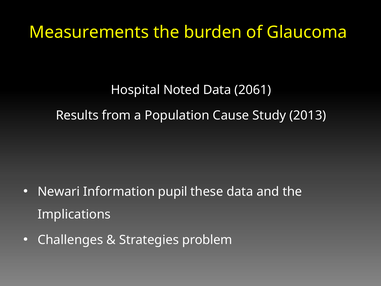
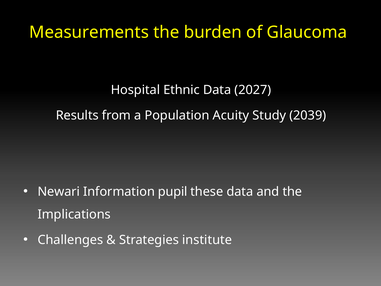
Noted: Noted -> Ethnic
2061: 2061 -> 2027
Cause: Cause -> Acuity
2013: 2013 -> 2039
problem: problem -> institute
